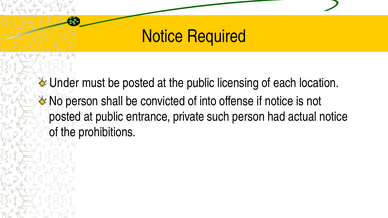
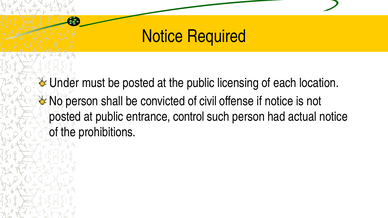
into: into -> civil
private: private -> control
